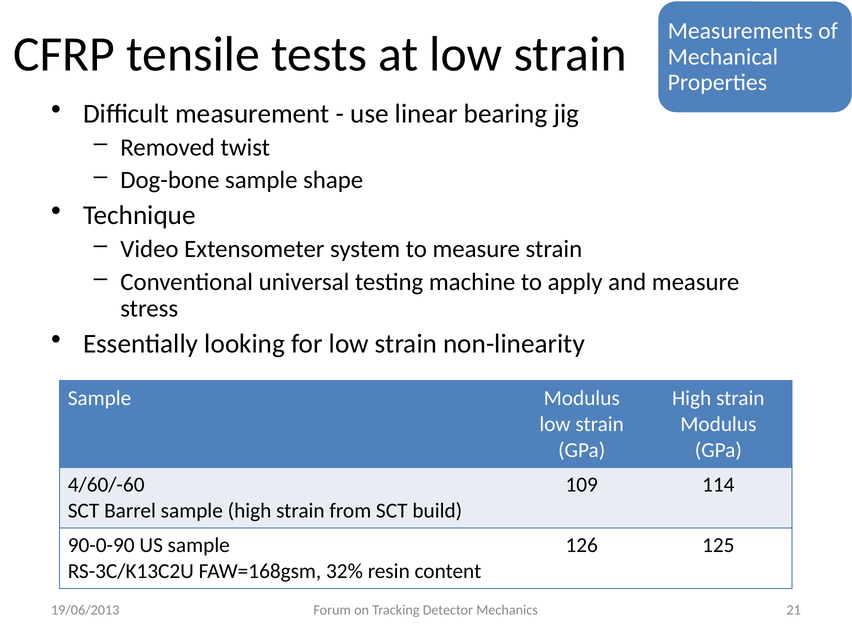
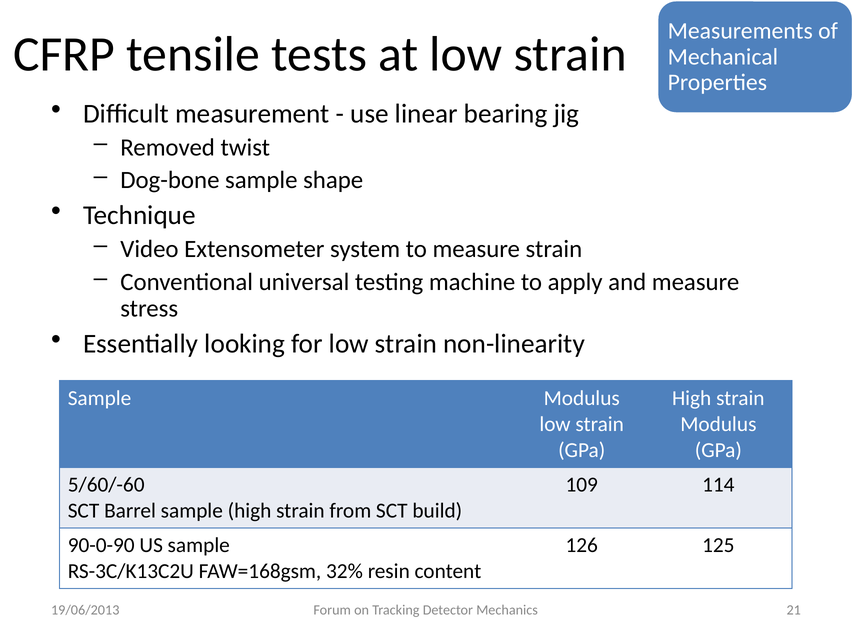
4/60/-60: 4/60/-60 -> 5/60/-60
